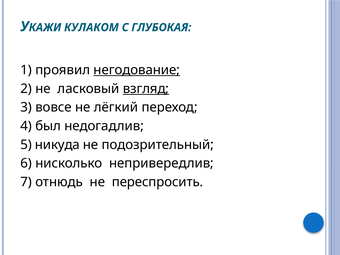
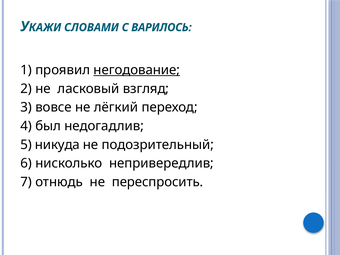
КУЛАКОМ: КУЛАКОМ -> СЛОВАМИ
ГЛУБОКАЯ: ГЛУБОКАЯ -> ВАРИЛОСЬ
взгляд underline: present -> none
